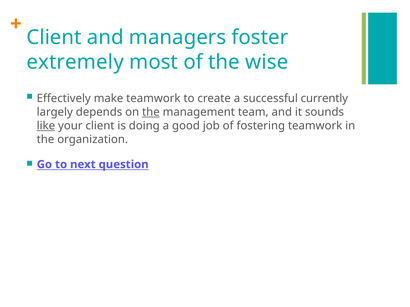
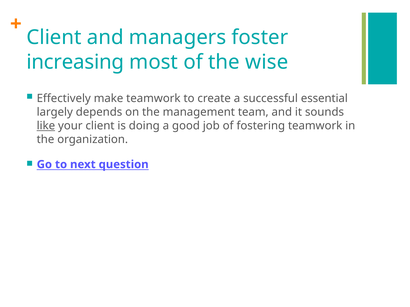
extremely: extremely -> increasing
currently: currently -> essential
the at (151, 112) underline: present -> none
